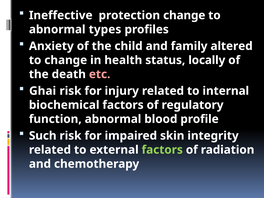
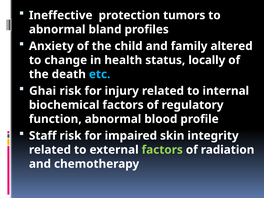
protection change: change -> tumors
types: types -> bland
etc colour: pink -> light blue
Such: Such -> Staff
